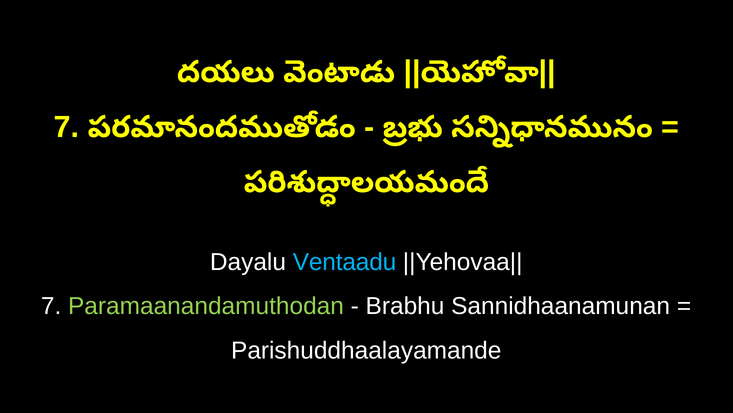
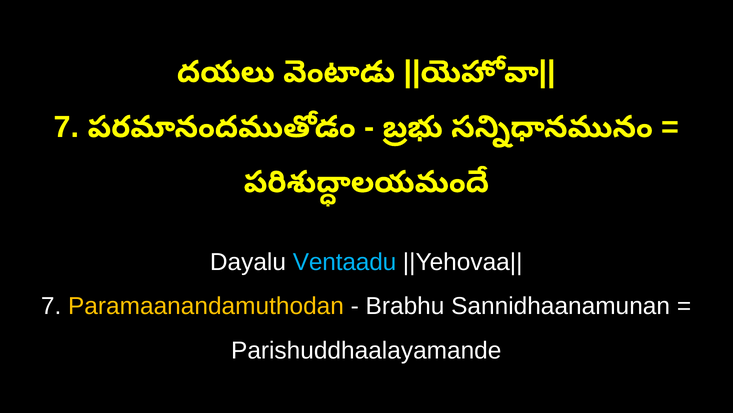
Paramaanandamuthodan colour: light green -> yellow
